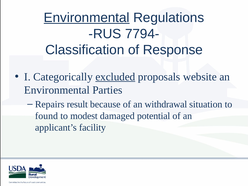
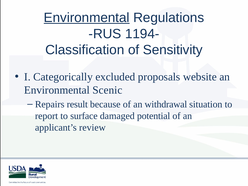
7794-: 7794- -> 1194-
Response: Response -> Sensitivity
excluded underline: present -> none
Parties: Parties -> Scenic
found: found -> report
modest: modest -> surface
facility: facility -> review
